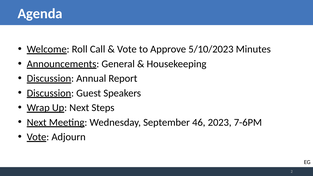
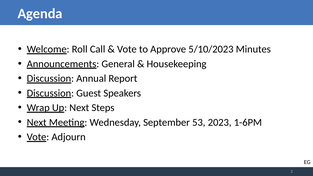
46: 46 -> 53
7-6PM: 7-6PM -> 1-6PM
